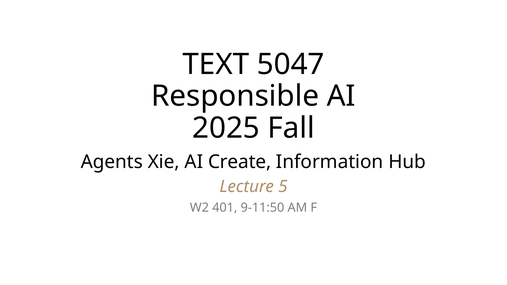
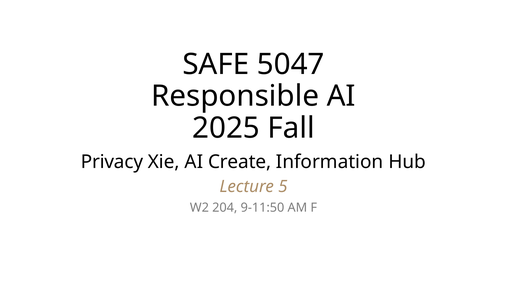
TEXT: TEXT -> SAFE
Agents: Agents -> Privacy
401: 401 -> 204
